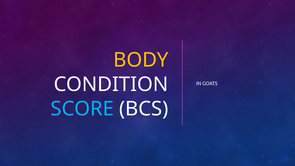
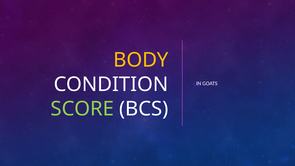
SCORE colour: light blue -> light green
